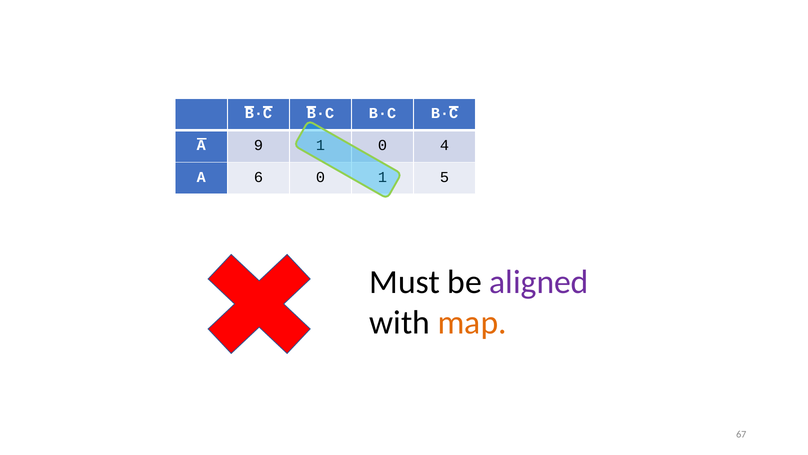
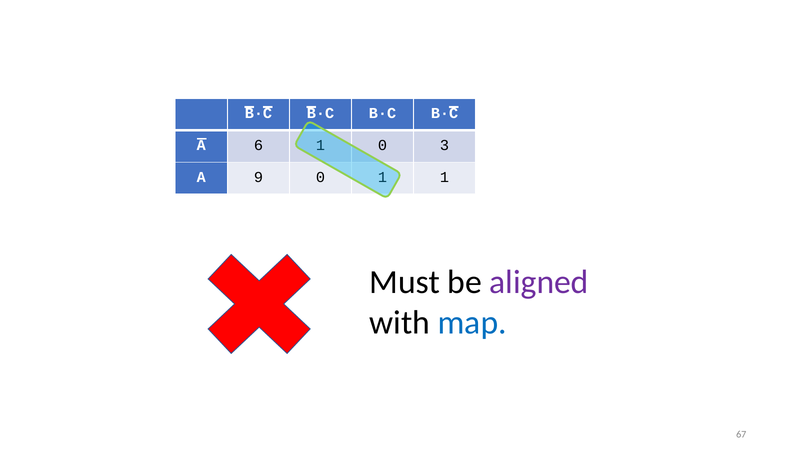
9: 9 -> 6
4: 4 -> 3
6: 6 -> 9
5 at (445, 177): 5 -> 1
map colour: orange -> blue
